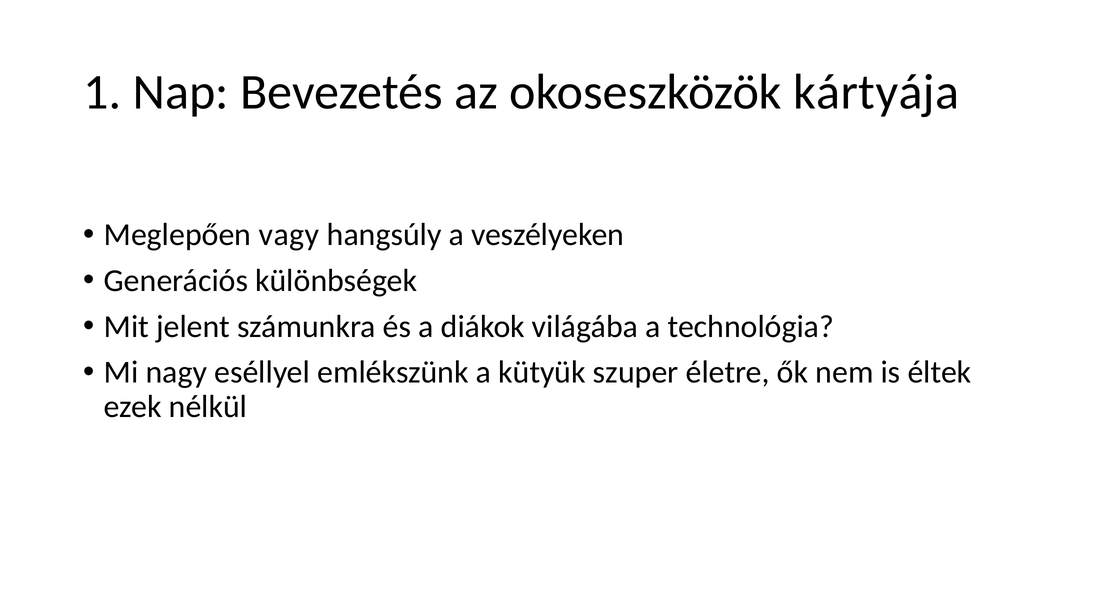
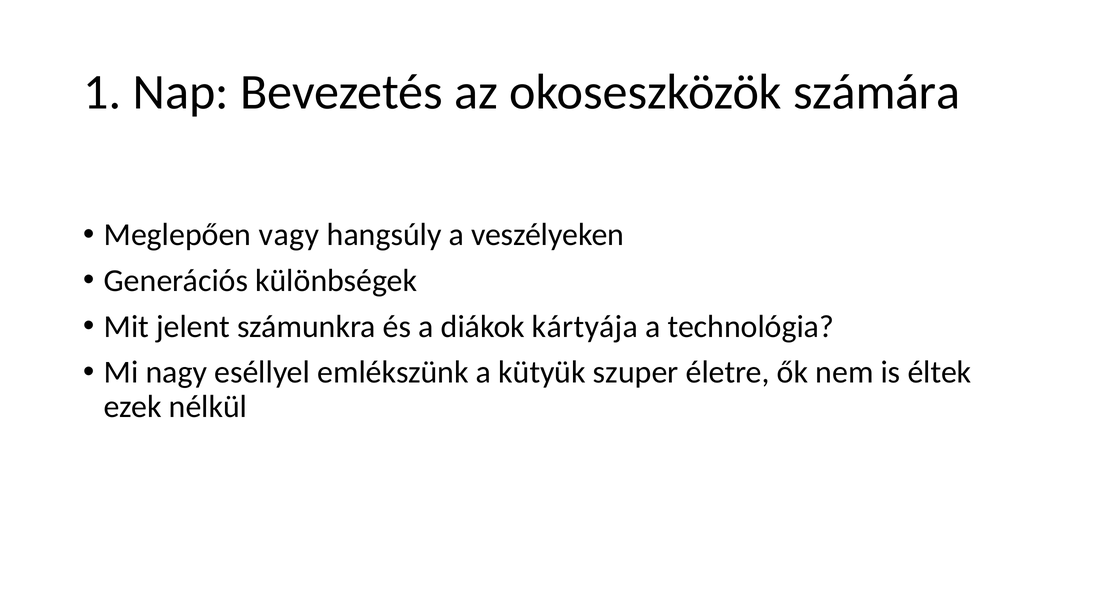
kártyája: kártyája -> számára
világába: világába -> kártyája
